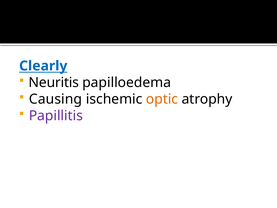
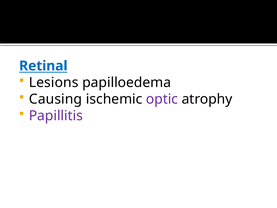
Clearly: Clearly -> Retinal
Neuritis: Neuritis -> Lesions
optic colour: orange -> purple
